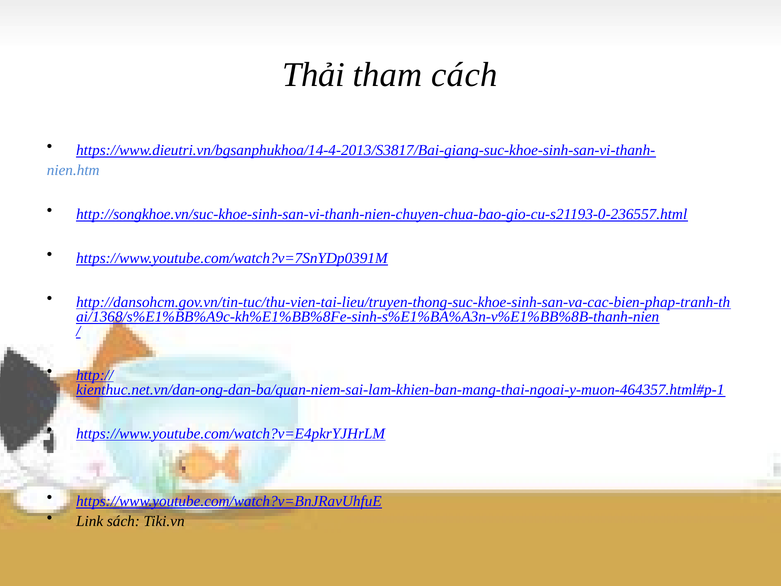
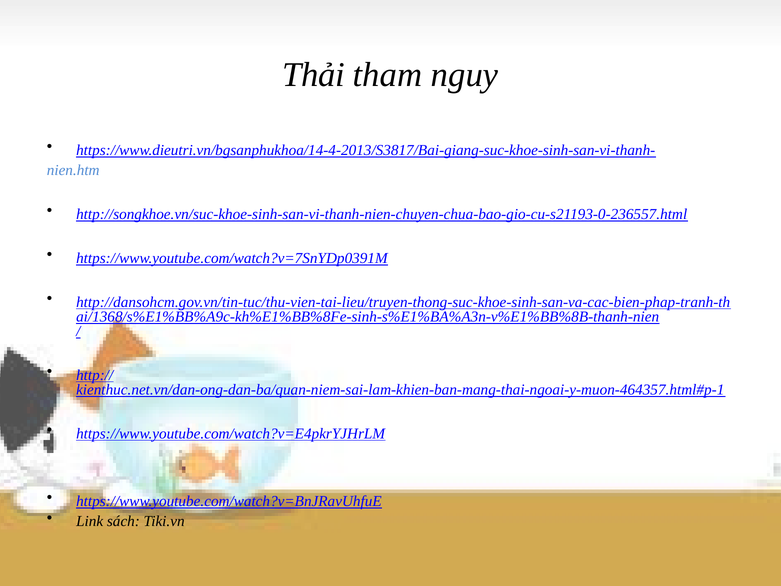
cách: cách -> nguy
